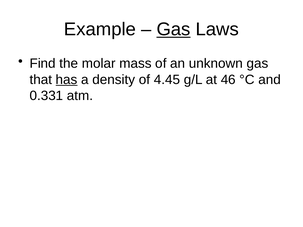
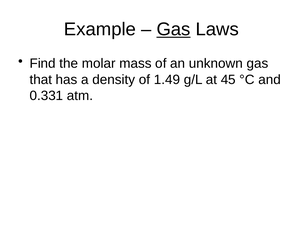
has underline: present -> none
4.45: 4.45 -> 1.49
46: 46 -> 45
